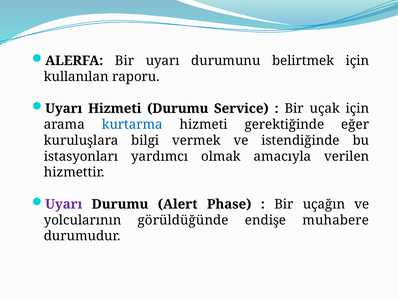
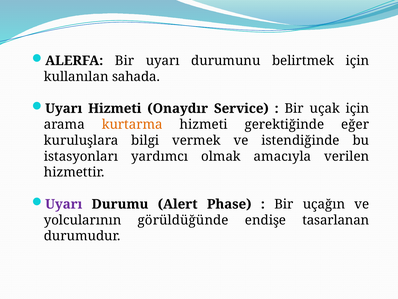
raporu: raporu -> sahada
Hizmeti Durumu: Durumu -> Onaydır
kurtarma colour: blue -> orange
muhabere: muhabere -> tasarlanan
